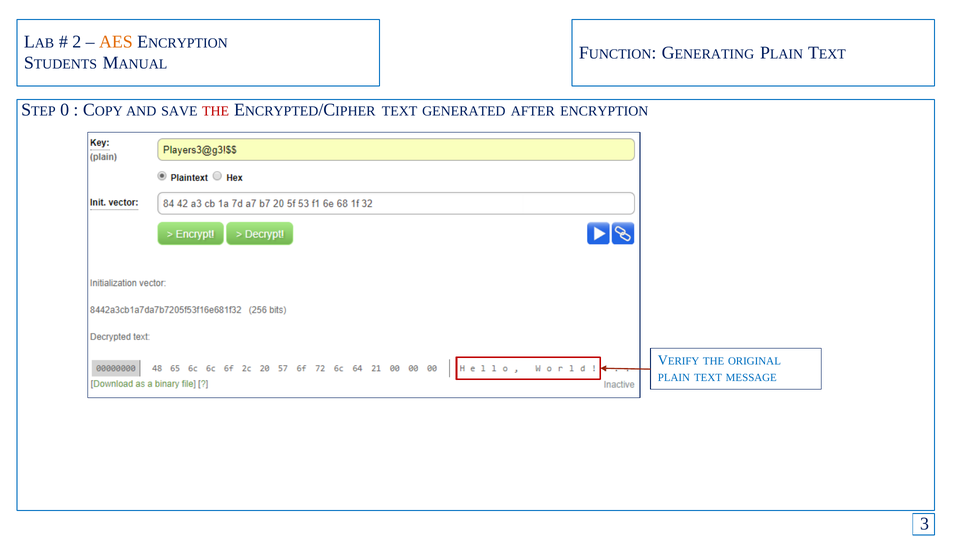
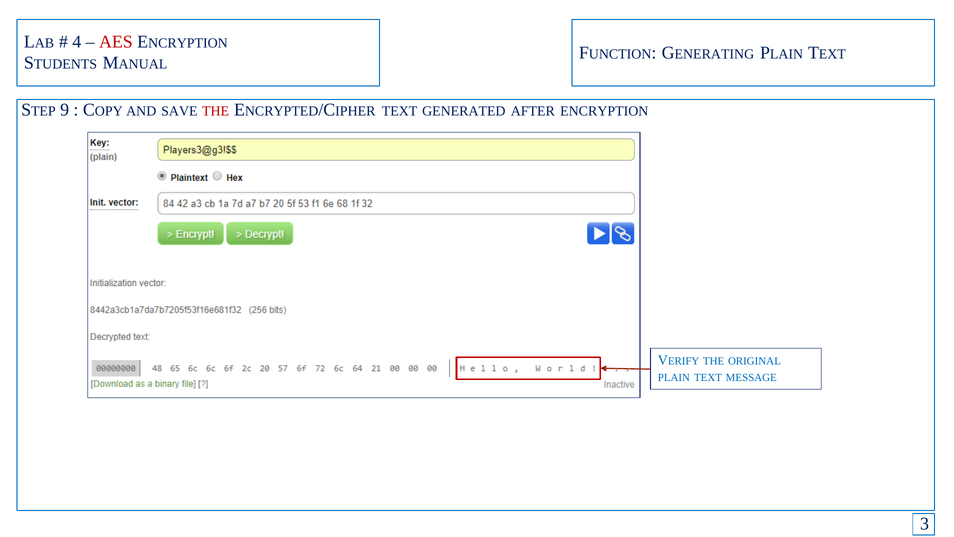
2: 2 -> 4
AES colour: orange -> red
0: 0 -> 9
